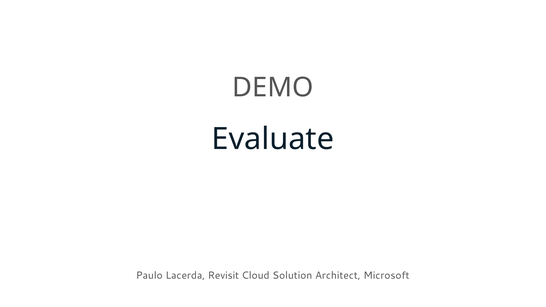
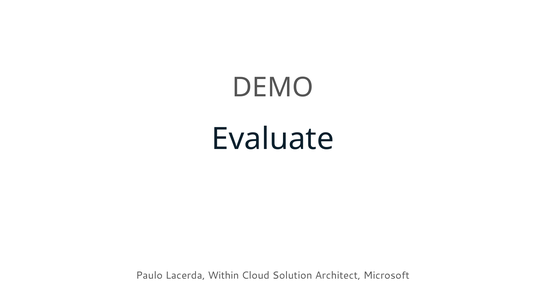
Revisit: Revisit -> Within
